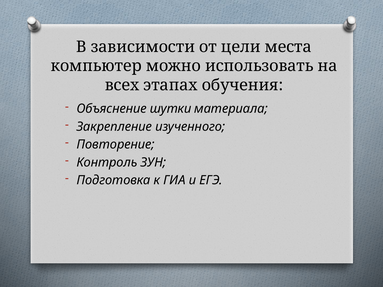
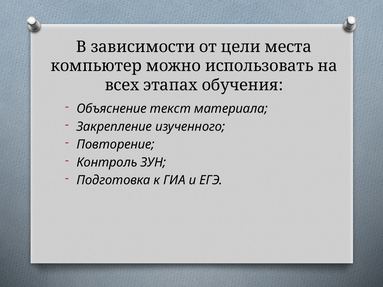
шутки: шутки -> текст
